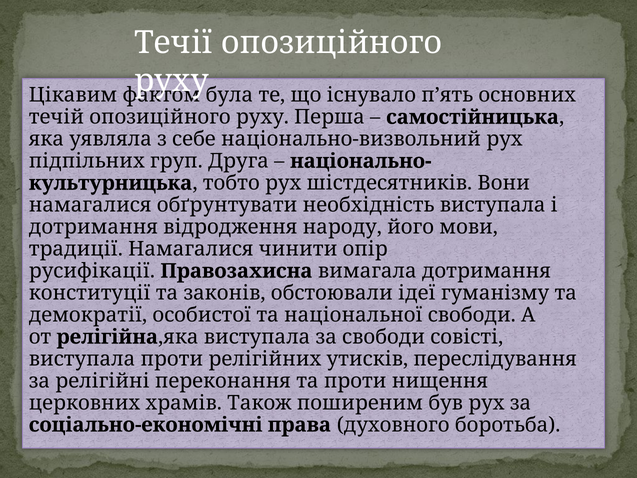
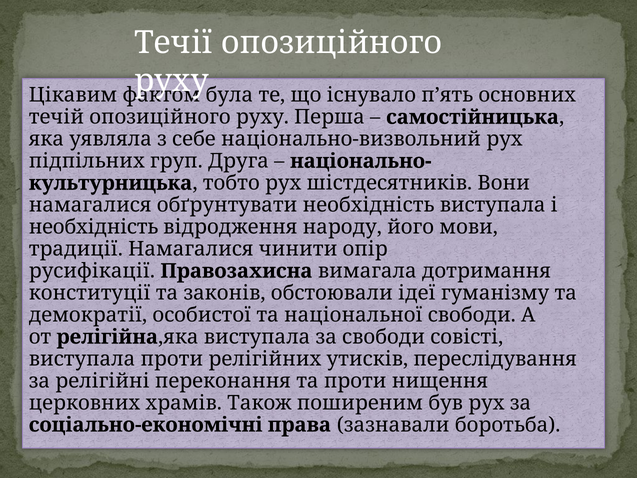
дотримання at (93, 227): дотримання -> необхідність
духовного: духовного -> зазнавали
